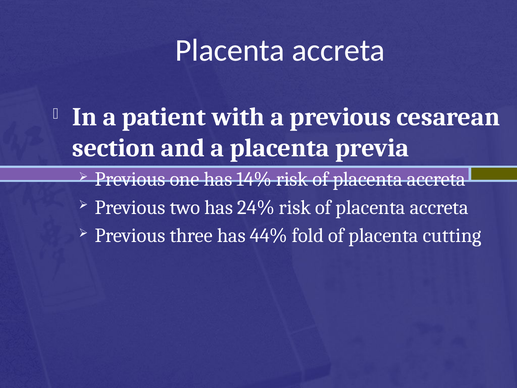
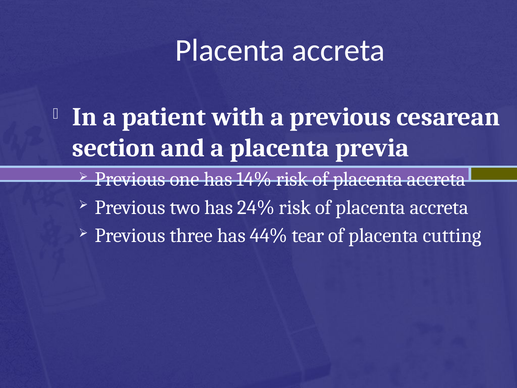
fold: fold -> tear
